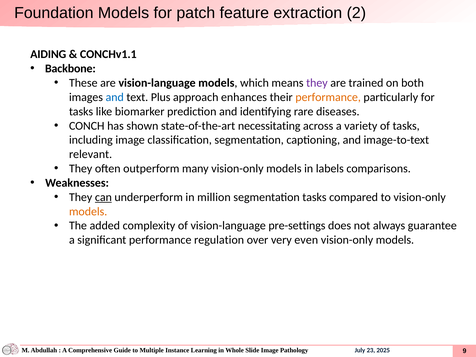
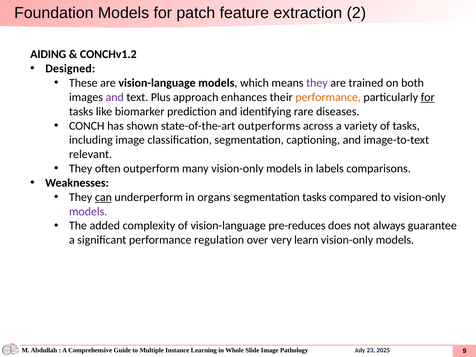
CONCHv1.1: CONCHv1.1 -> CONCHv1.2
Backbone: Backbone -> Designed
and at (115, 97) colour: blue -> purple
for underline: none -> present
necessitating: necessitating -> outperforms
million: million -> organs
models at (88, 211) colour: orange -> purple
pre-settings: pre-settings -> pre-reduces
even: even -> learn
